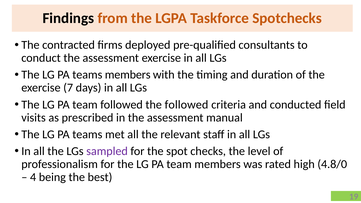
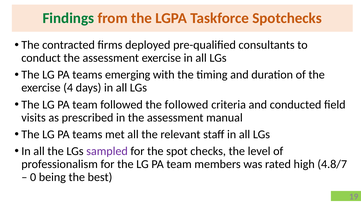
Findings colour: black -> green
teams members: members -> emerging
7: 7 -> 4
4.8/0: 4.8/0 -> 4.8/7
4: 4 -> 0
